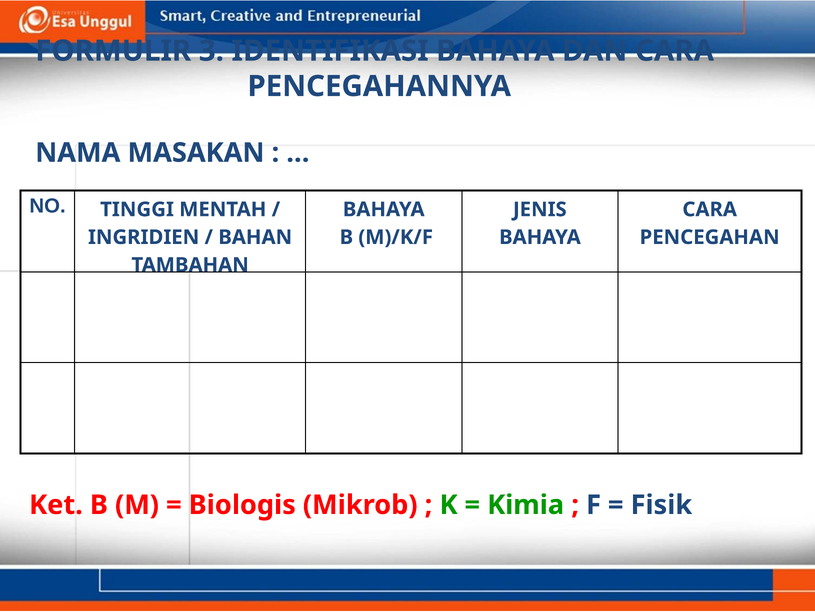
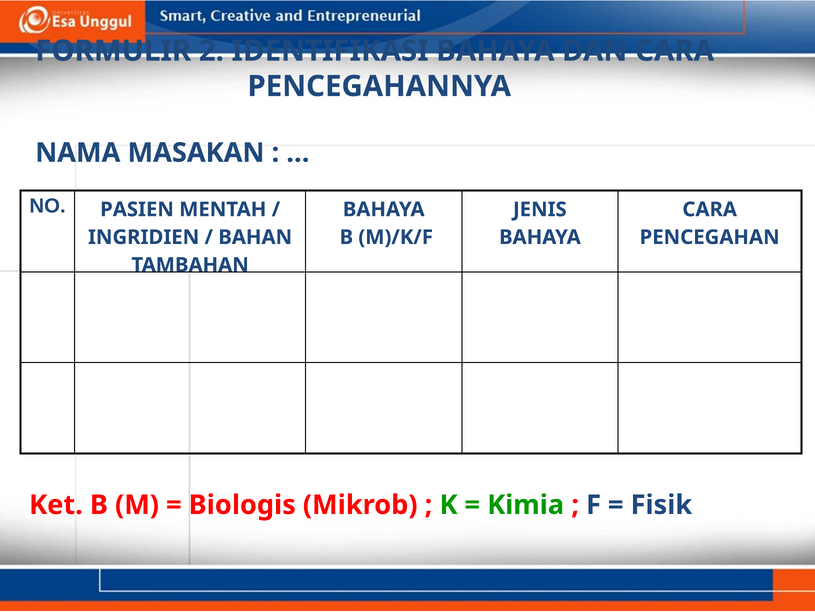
3: 3 -> 2
TINGGI: TINGGI -> PASIEN
